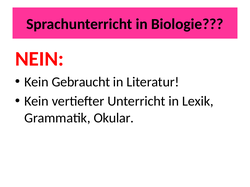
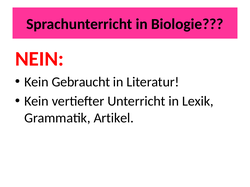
Okular: Okular -> Artikel
